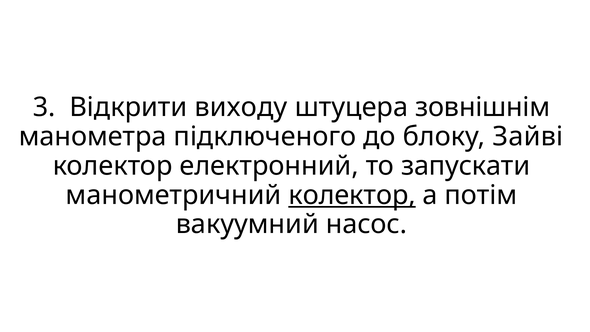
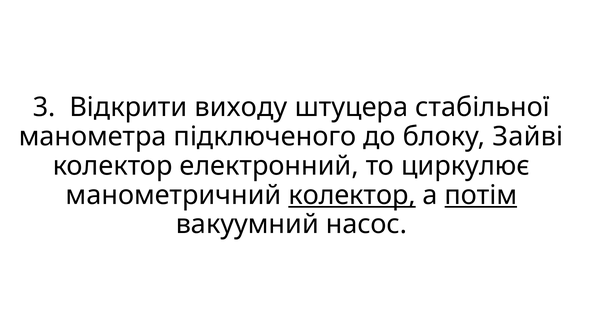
зовнішнім: зовнішнім -> стабільної
запускати: запускати -> циркулює
потім underline: none -> present
